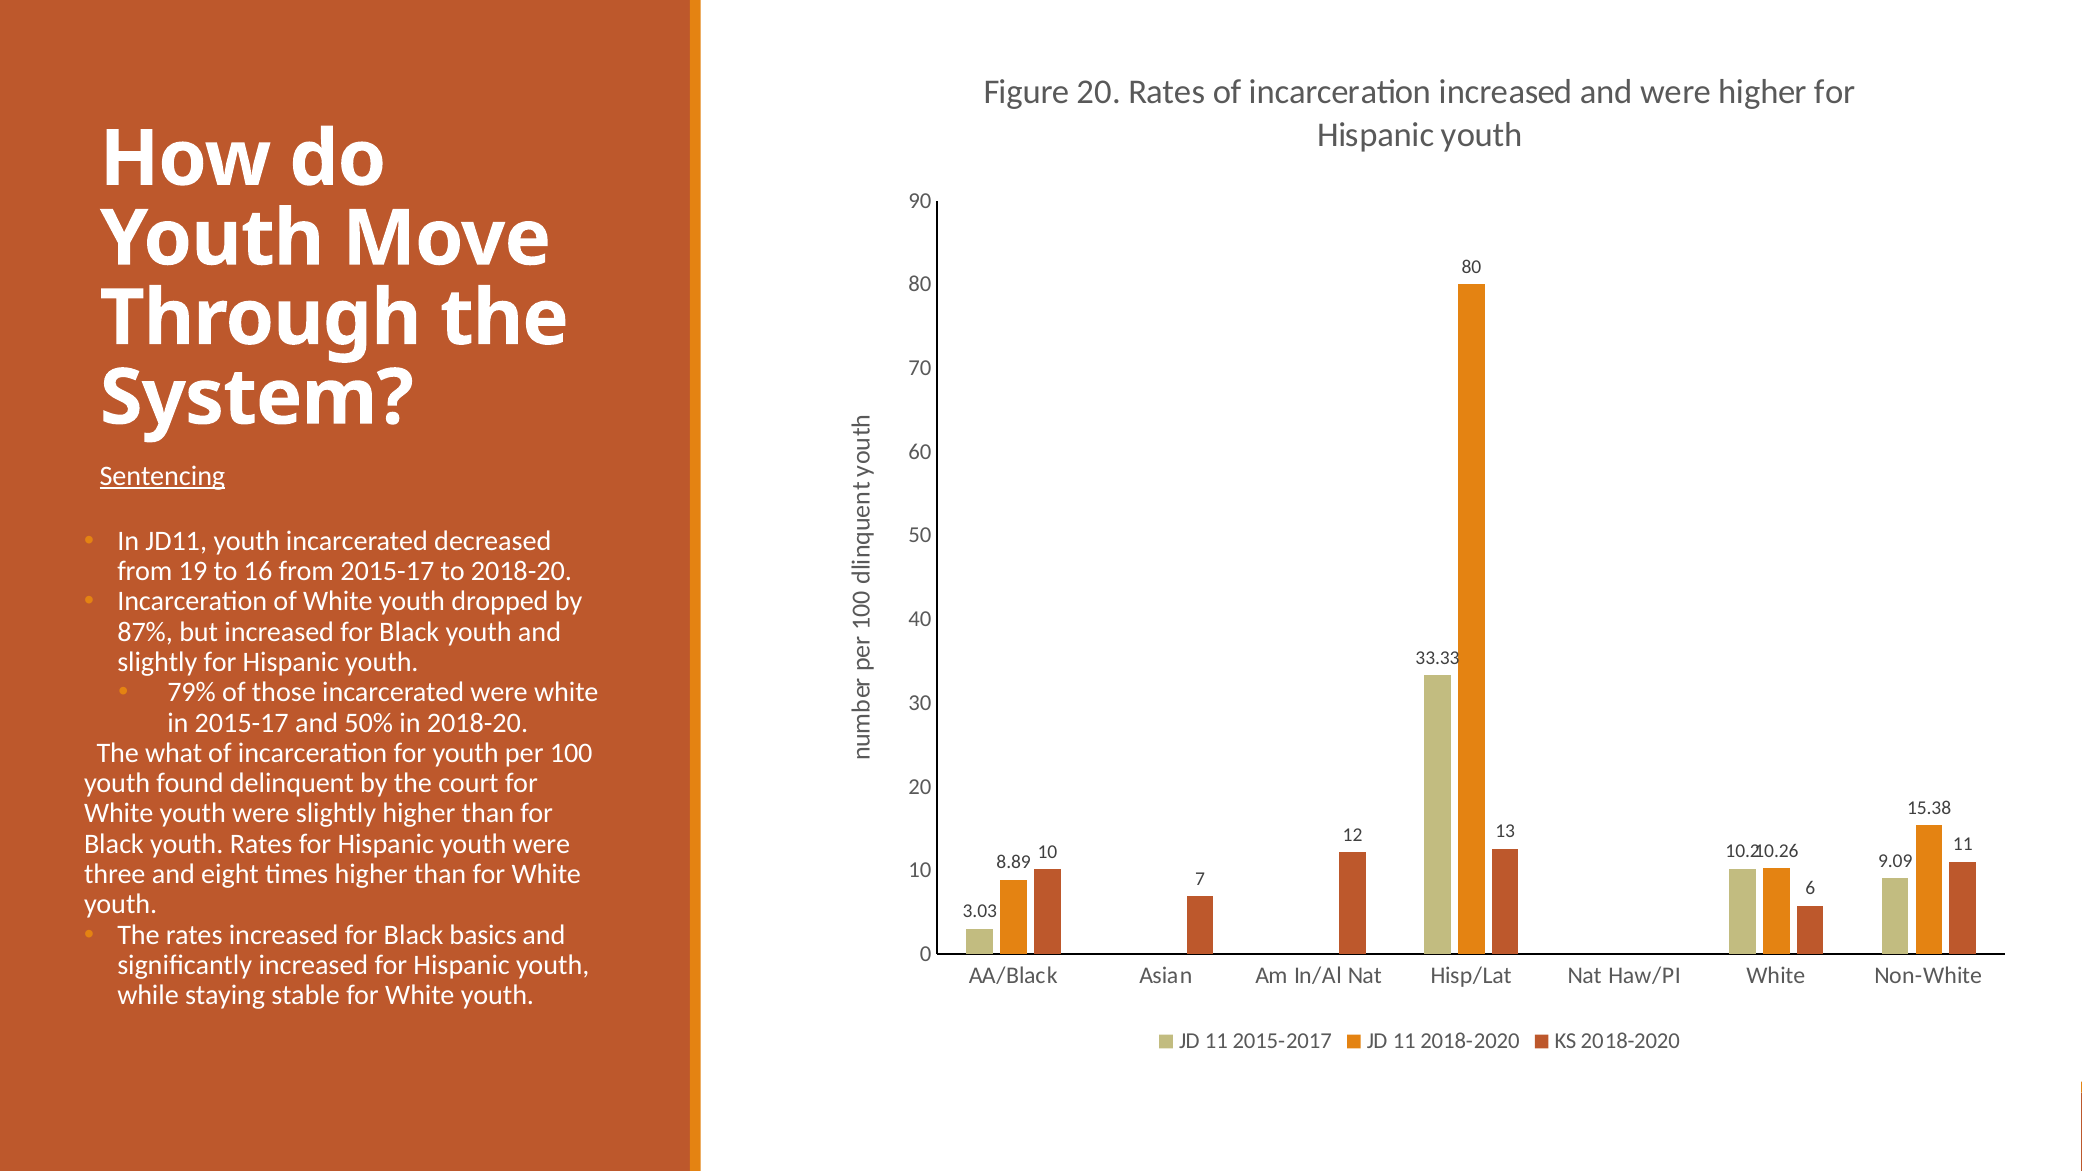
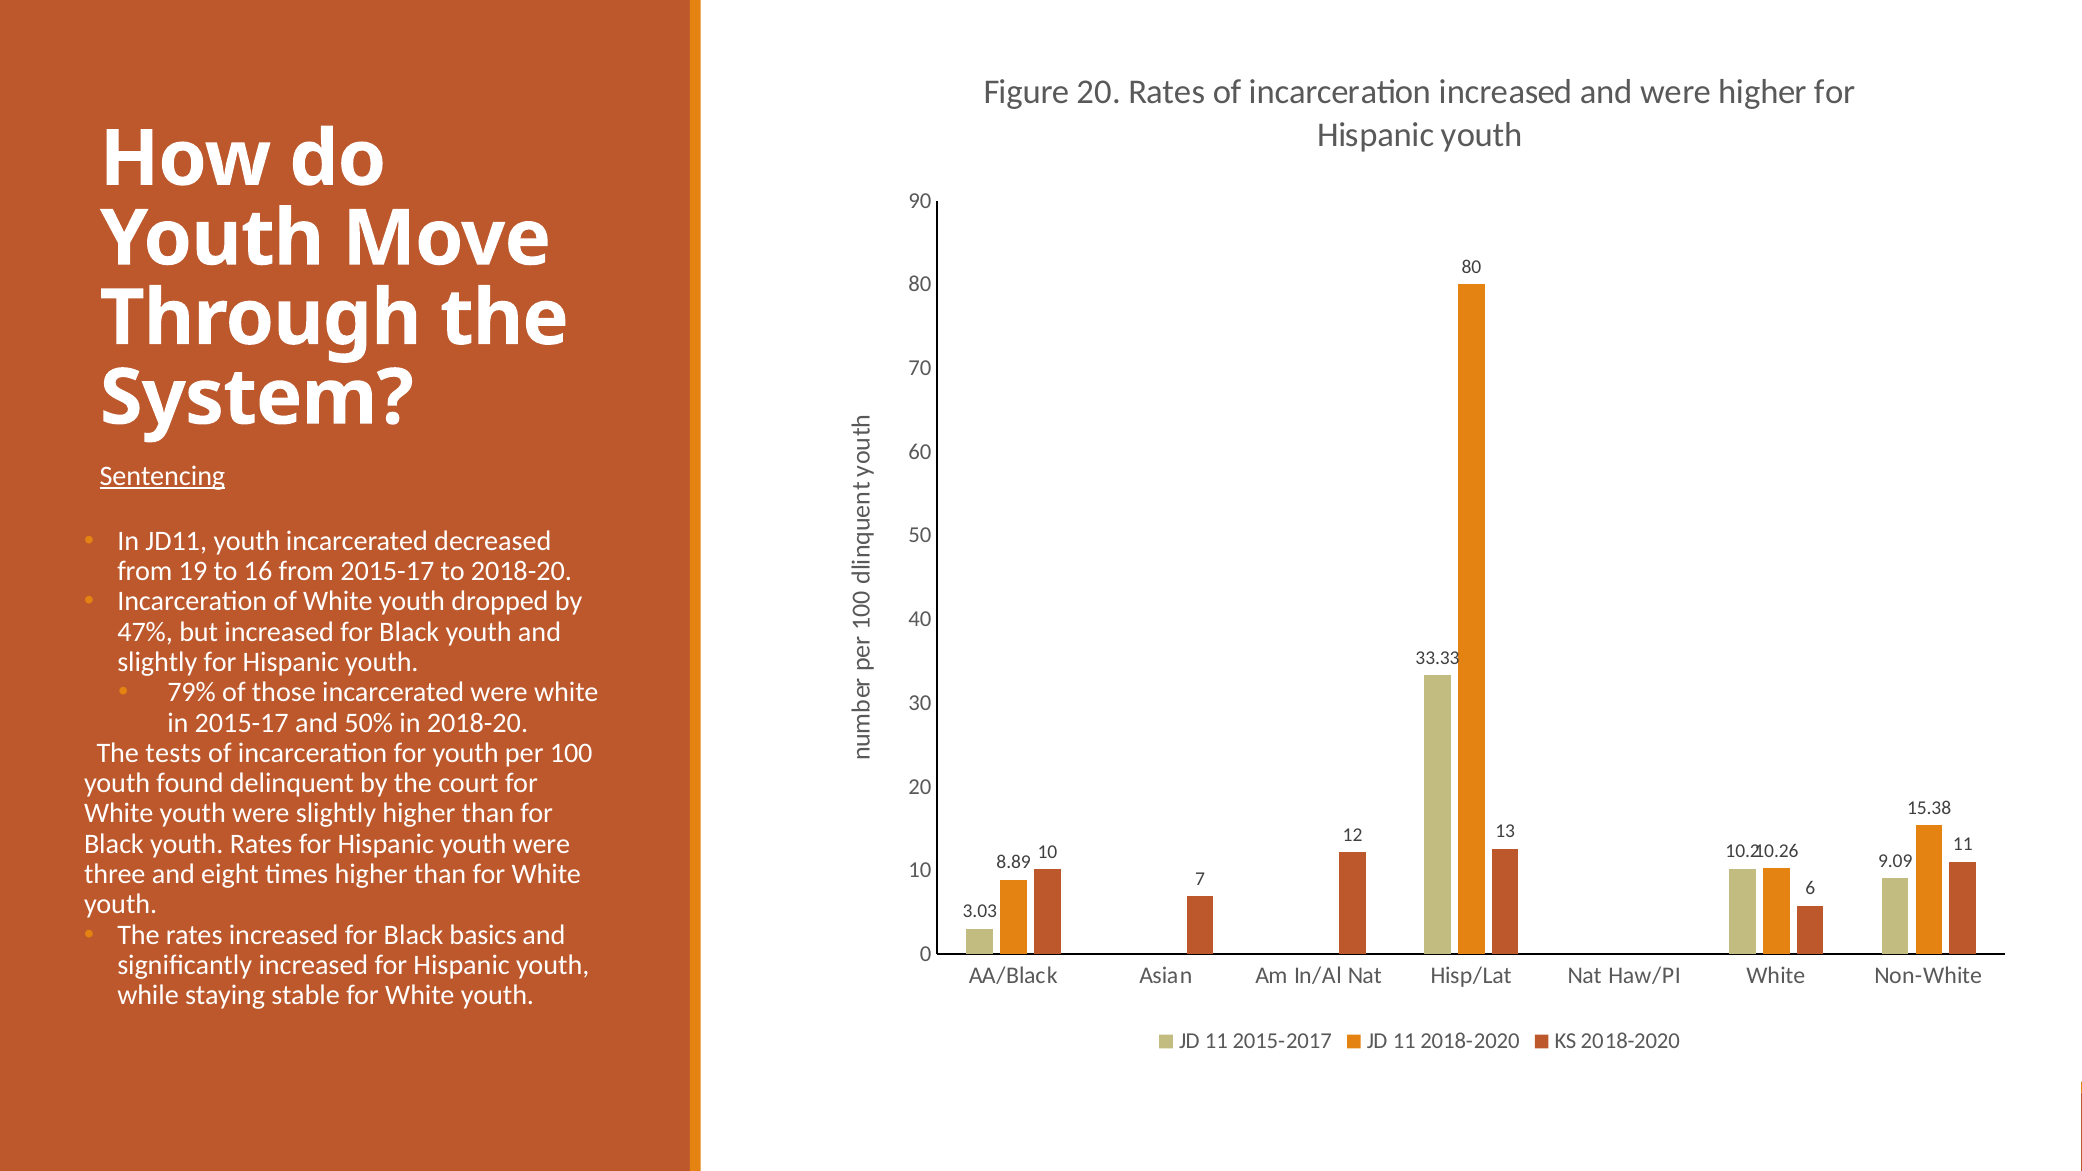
87%: 87% -> 47%
what: what -> tests
